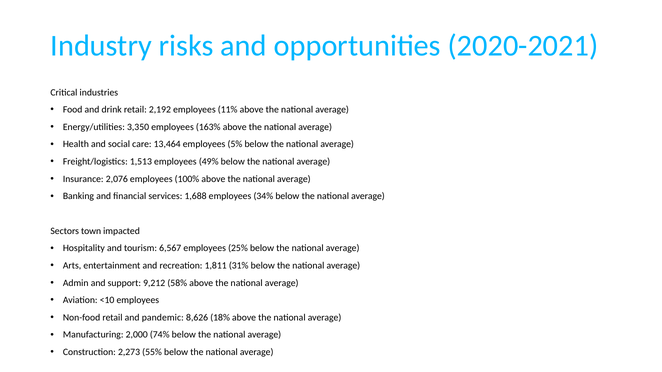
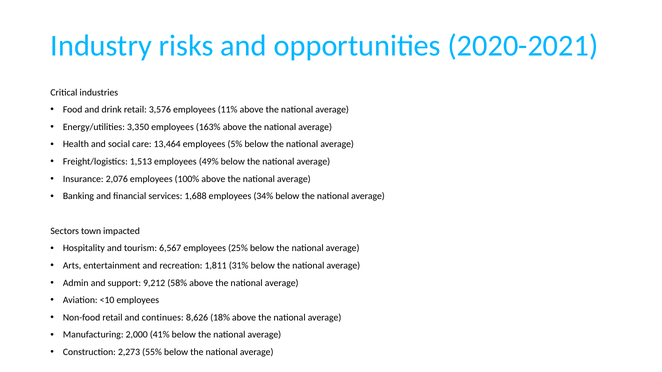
2,192: 2,192 -> 3,576
pandemic: pandemic -> continues
74%: 74% -> 41%
